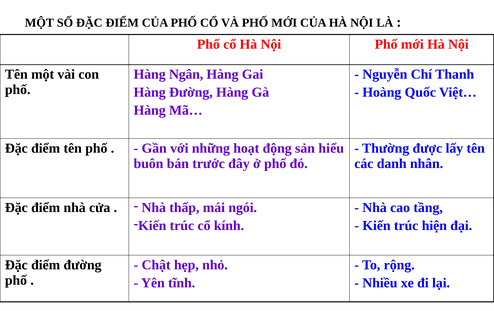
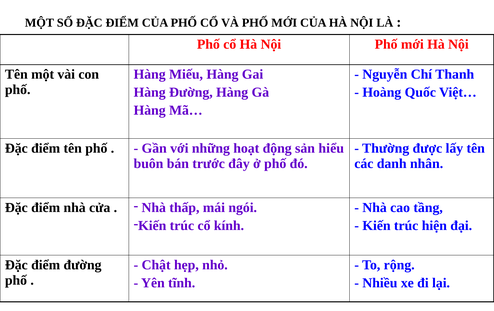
Ngân: Ngân -> Miếu
